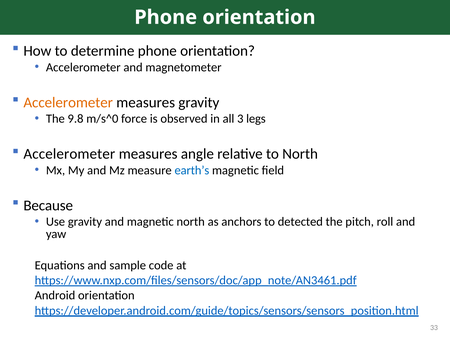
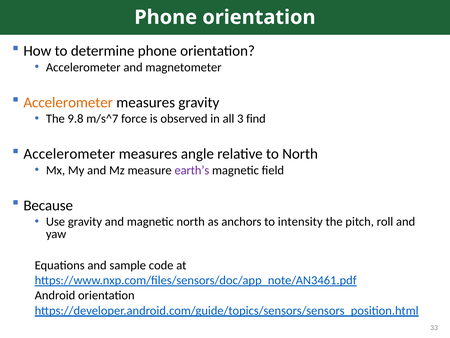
m/s^0: m/s^0 -> m/s^7
legs: legs -> find
earth’s colour: blue -> purple
detected: detected -> intensity
